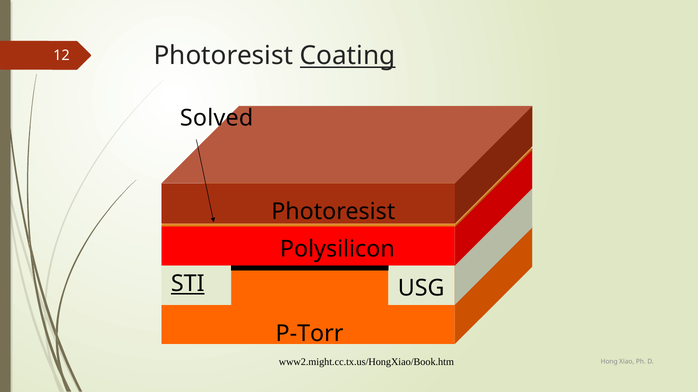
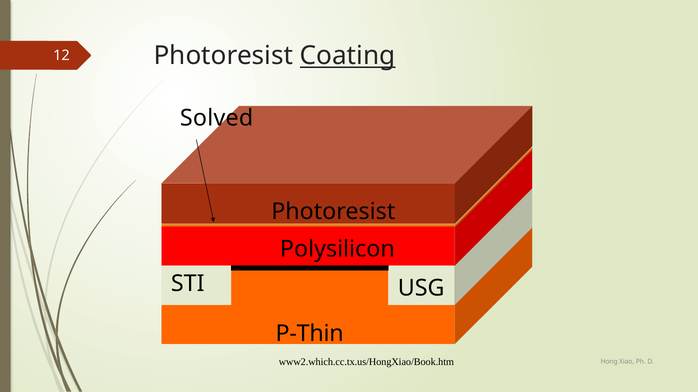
STI underline: present -> none
P-Torr: P-Torr -> P-Thin
www2.might.cc.tx.us/HongXiao/Book.htm: www2.might.cc.tx.us/HongXiao/Book.htm -> www2.which.cc.tx.us/HongXiao/Book.htm
